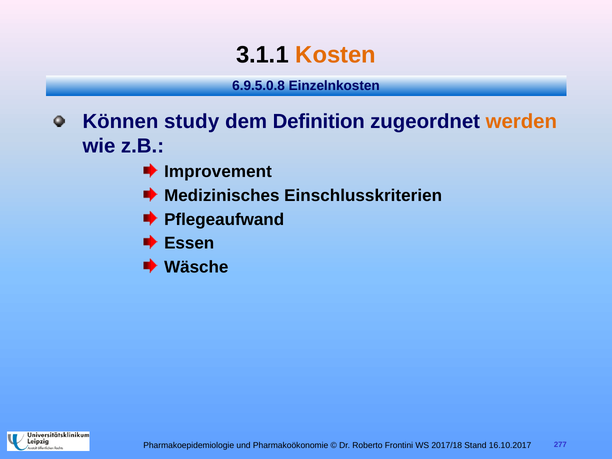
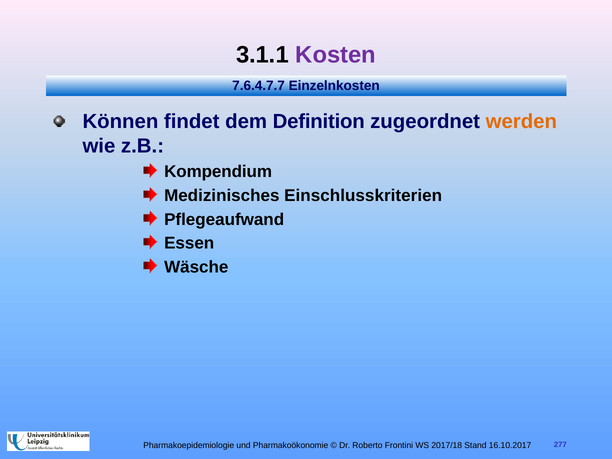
Kosten colour: orange -> purple
6.9.5.0.8: 6.9.5.0.8 -> 7.6.4.7.7
study: study -> findet
Improvement: Improvement -> Kompendium
